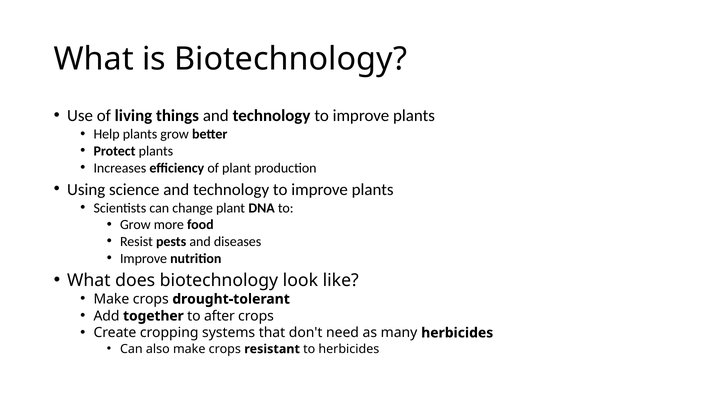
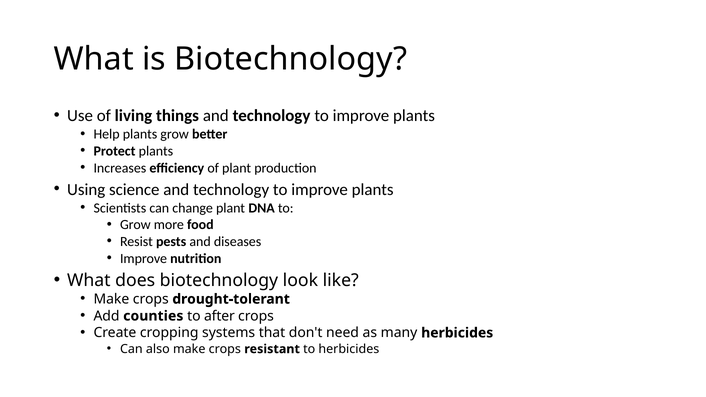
together: together -> counties
